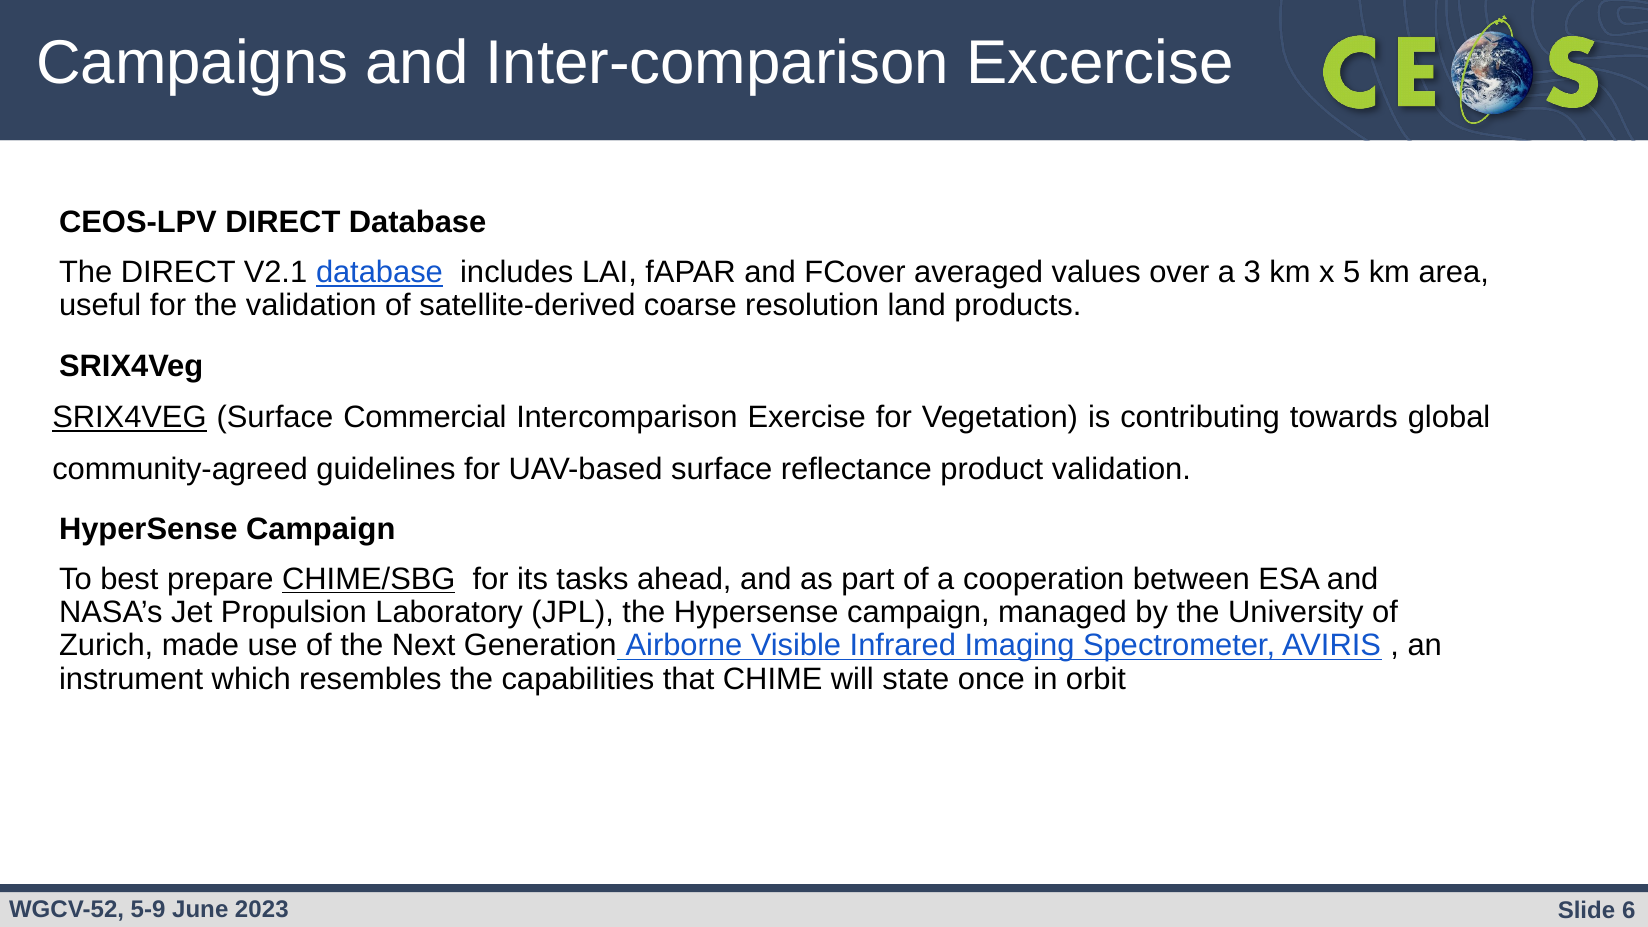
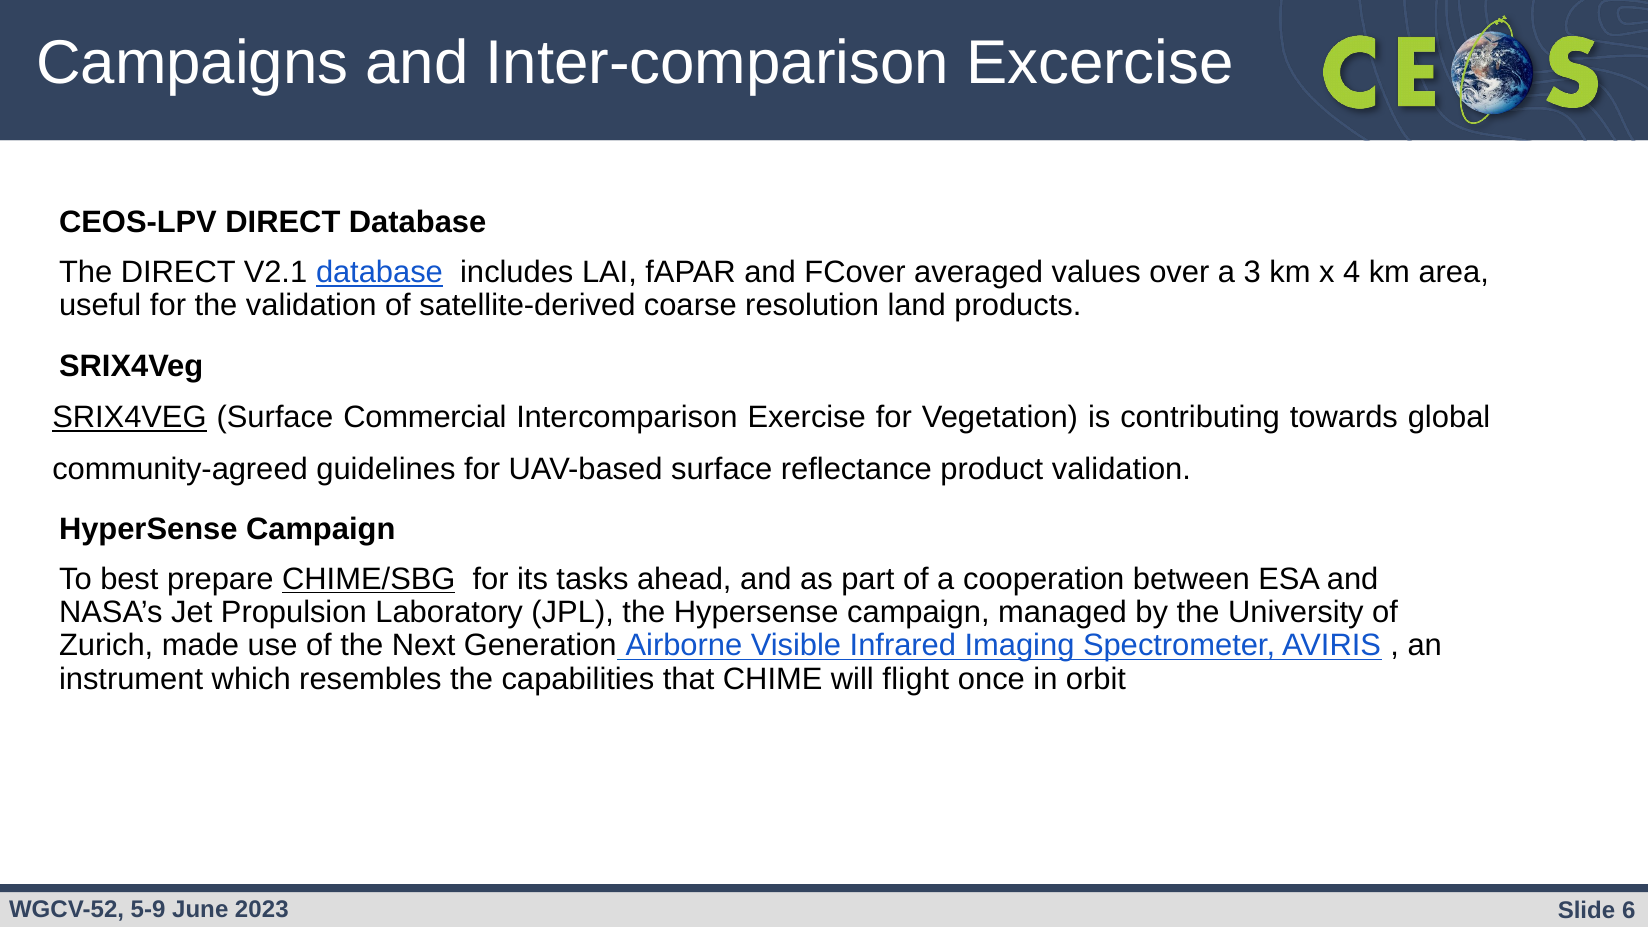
5: 5 -> 4
state: state -> flight
